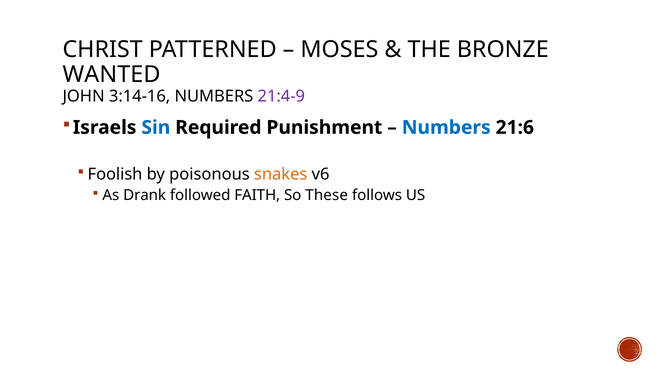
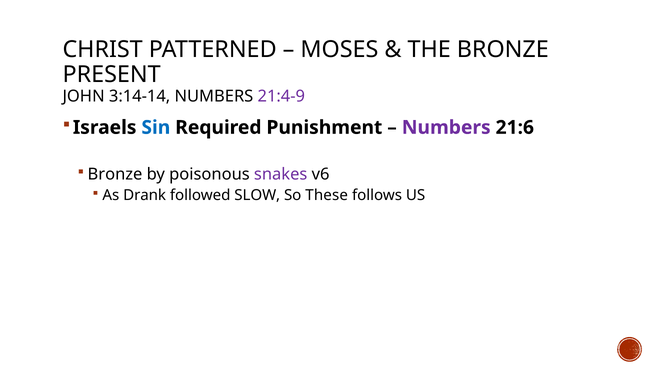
WANTED: WANTED -> PRESENT
3:14-16: 3:14-16 -> 3:14-14
Numbers at (446, 128) colour: blue -> purple
Foolish at (115, 174): Foolish -> Bronze
snakes colour: orange -> purple
FAITH: FAITH -> SLOW
